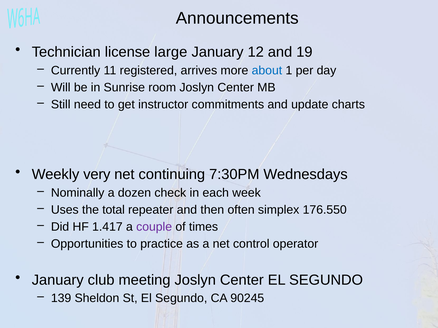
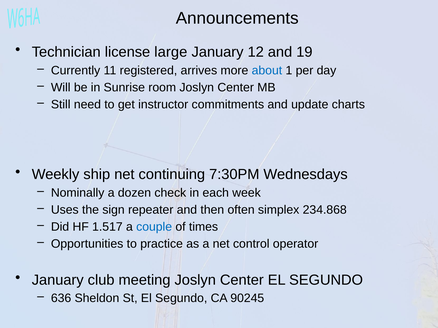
very: very -> ship
total: total -> sign
176.550: 176.550 -> 234.868
1.417: 1.417 -> 1.517
couple colour: purple -> blue
139: 139 -> 636
